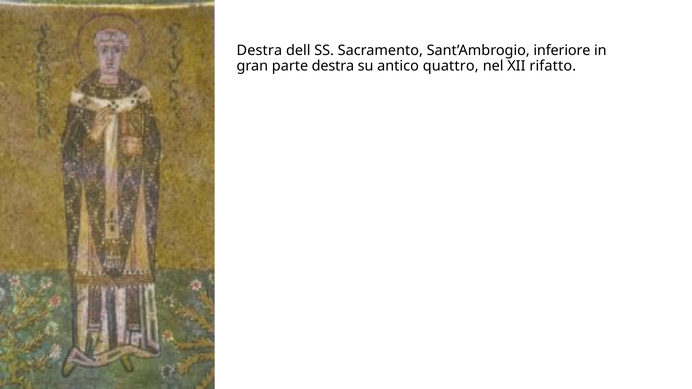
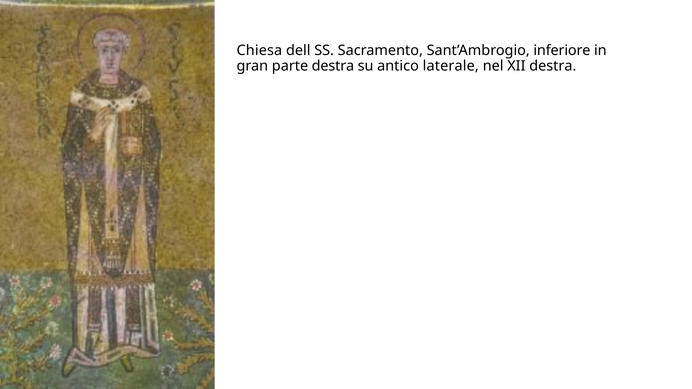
Destra at (259, 50): Destra -> Chiesa
quattro: quattro -> laterale
XII rifatto: rifatto -> destra
